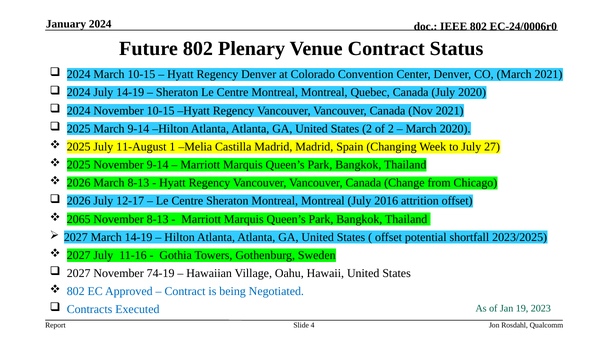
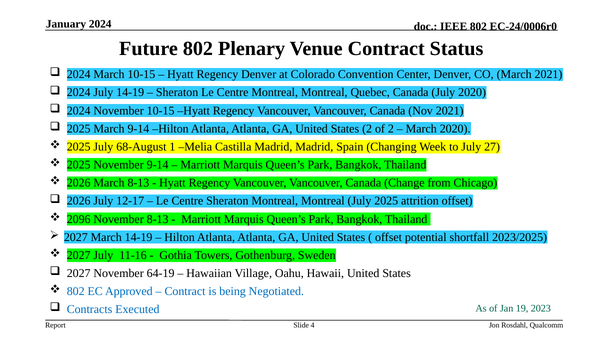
11-August: 11-August -> 68-August
July 2016: 2016 -> 2025
2065: 2065 -> 2096
74-19: 74-19 -> 64-19
